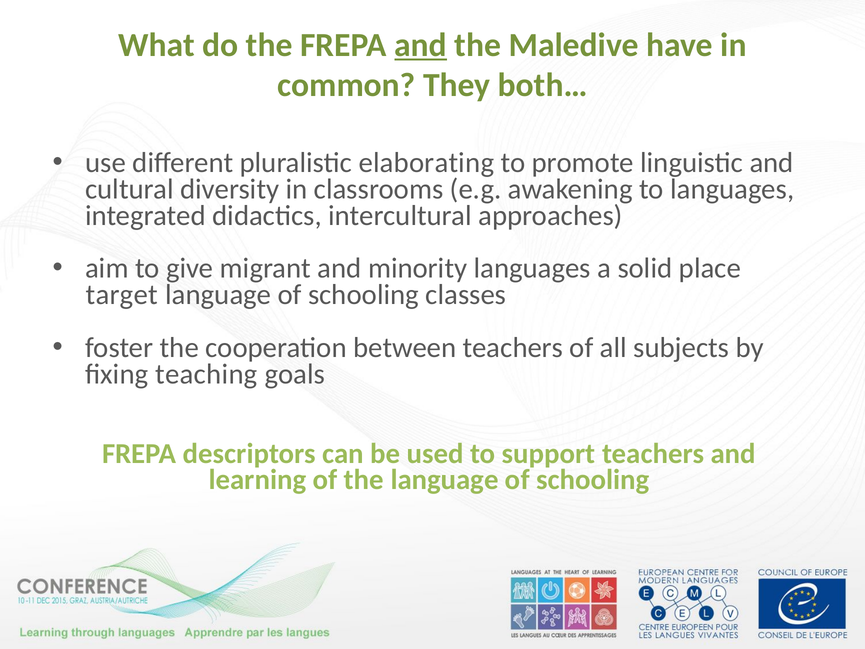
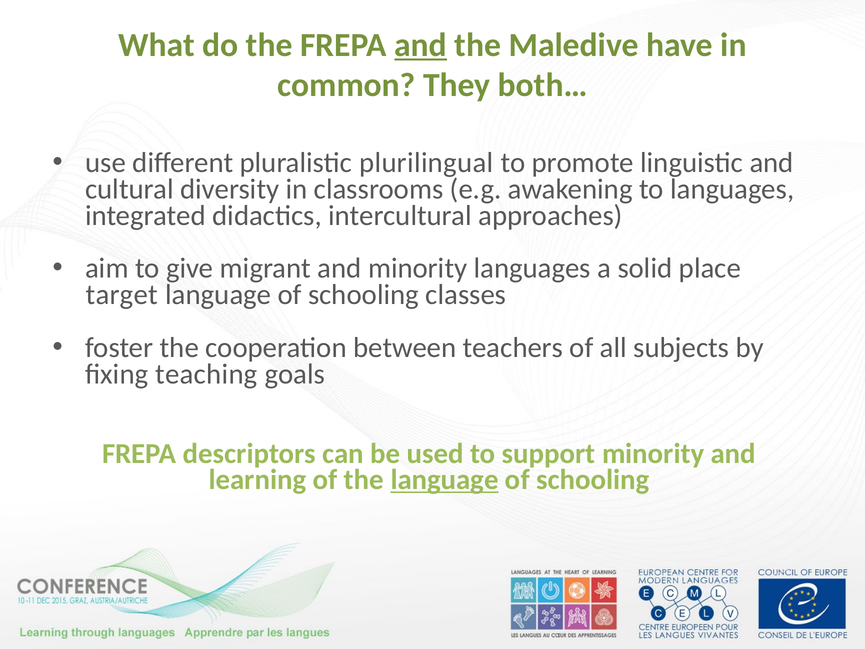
elaborating: elaborating -> plurilingual
support teachers: teachers -> minority
language at (445, 480) underline: none -> present
